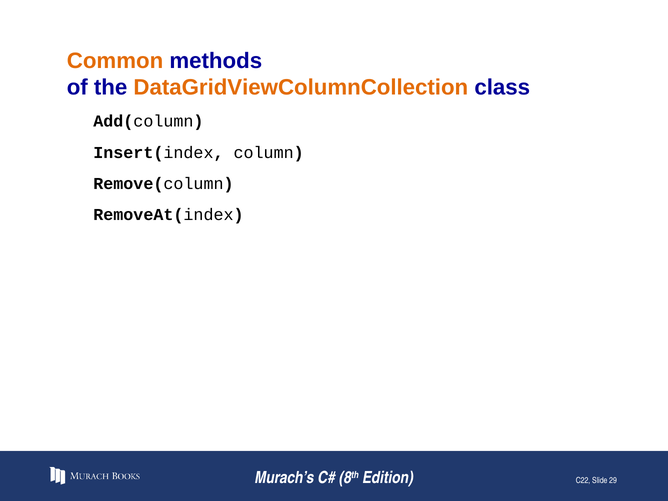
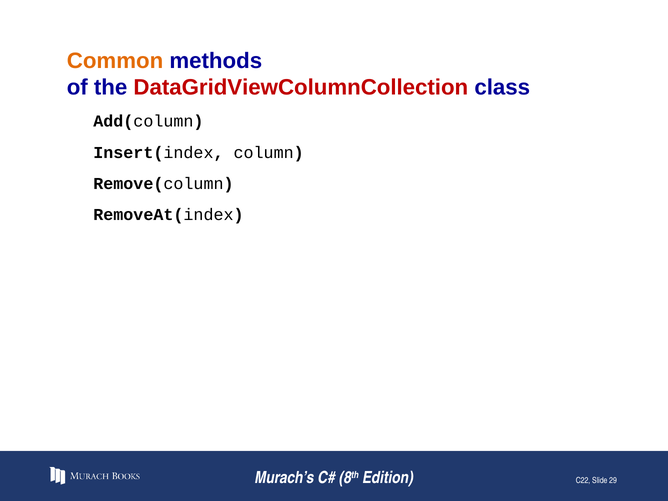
DataGridViewColumnCollection colour: orange -> red
